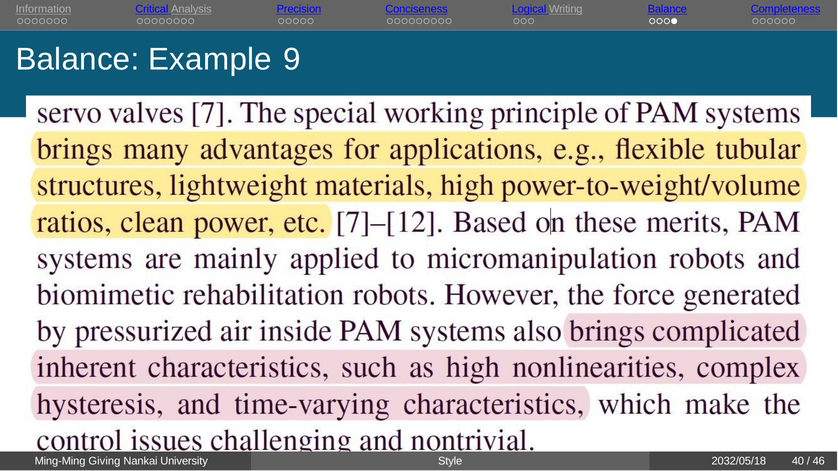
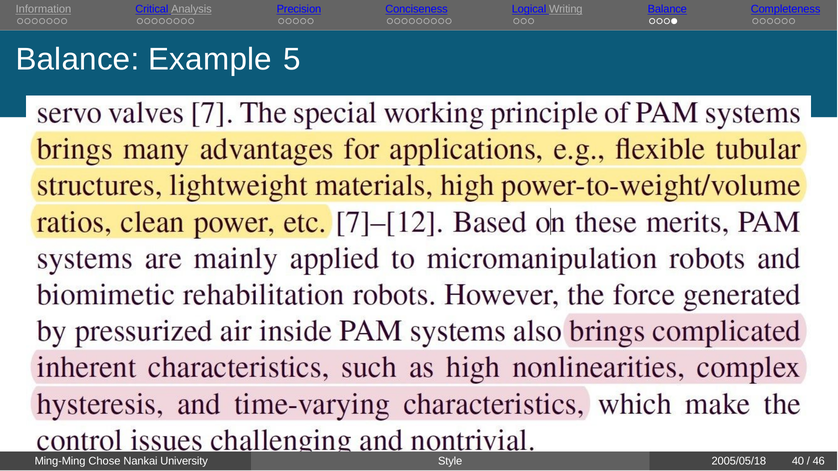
9: 9 -> 5
Giving: Giving -> Chose
2032/05/18: 2032/05/18 -> 2005/05/18
